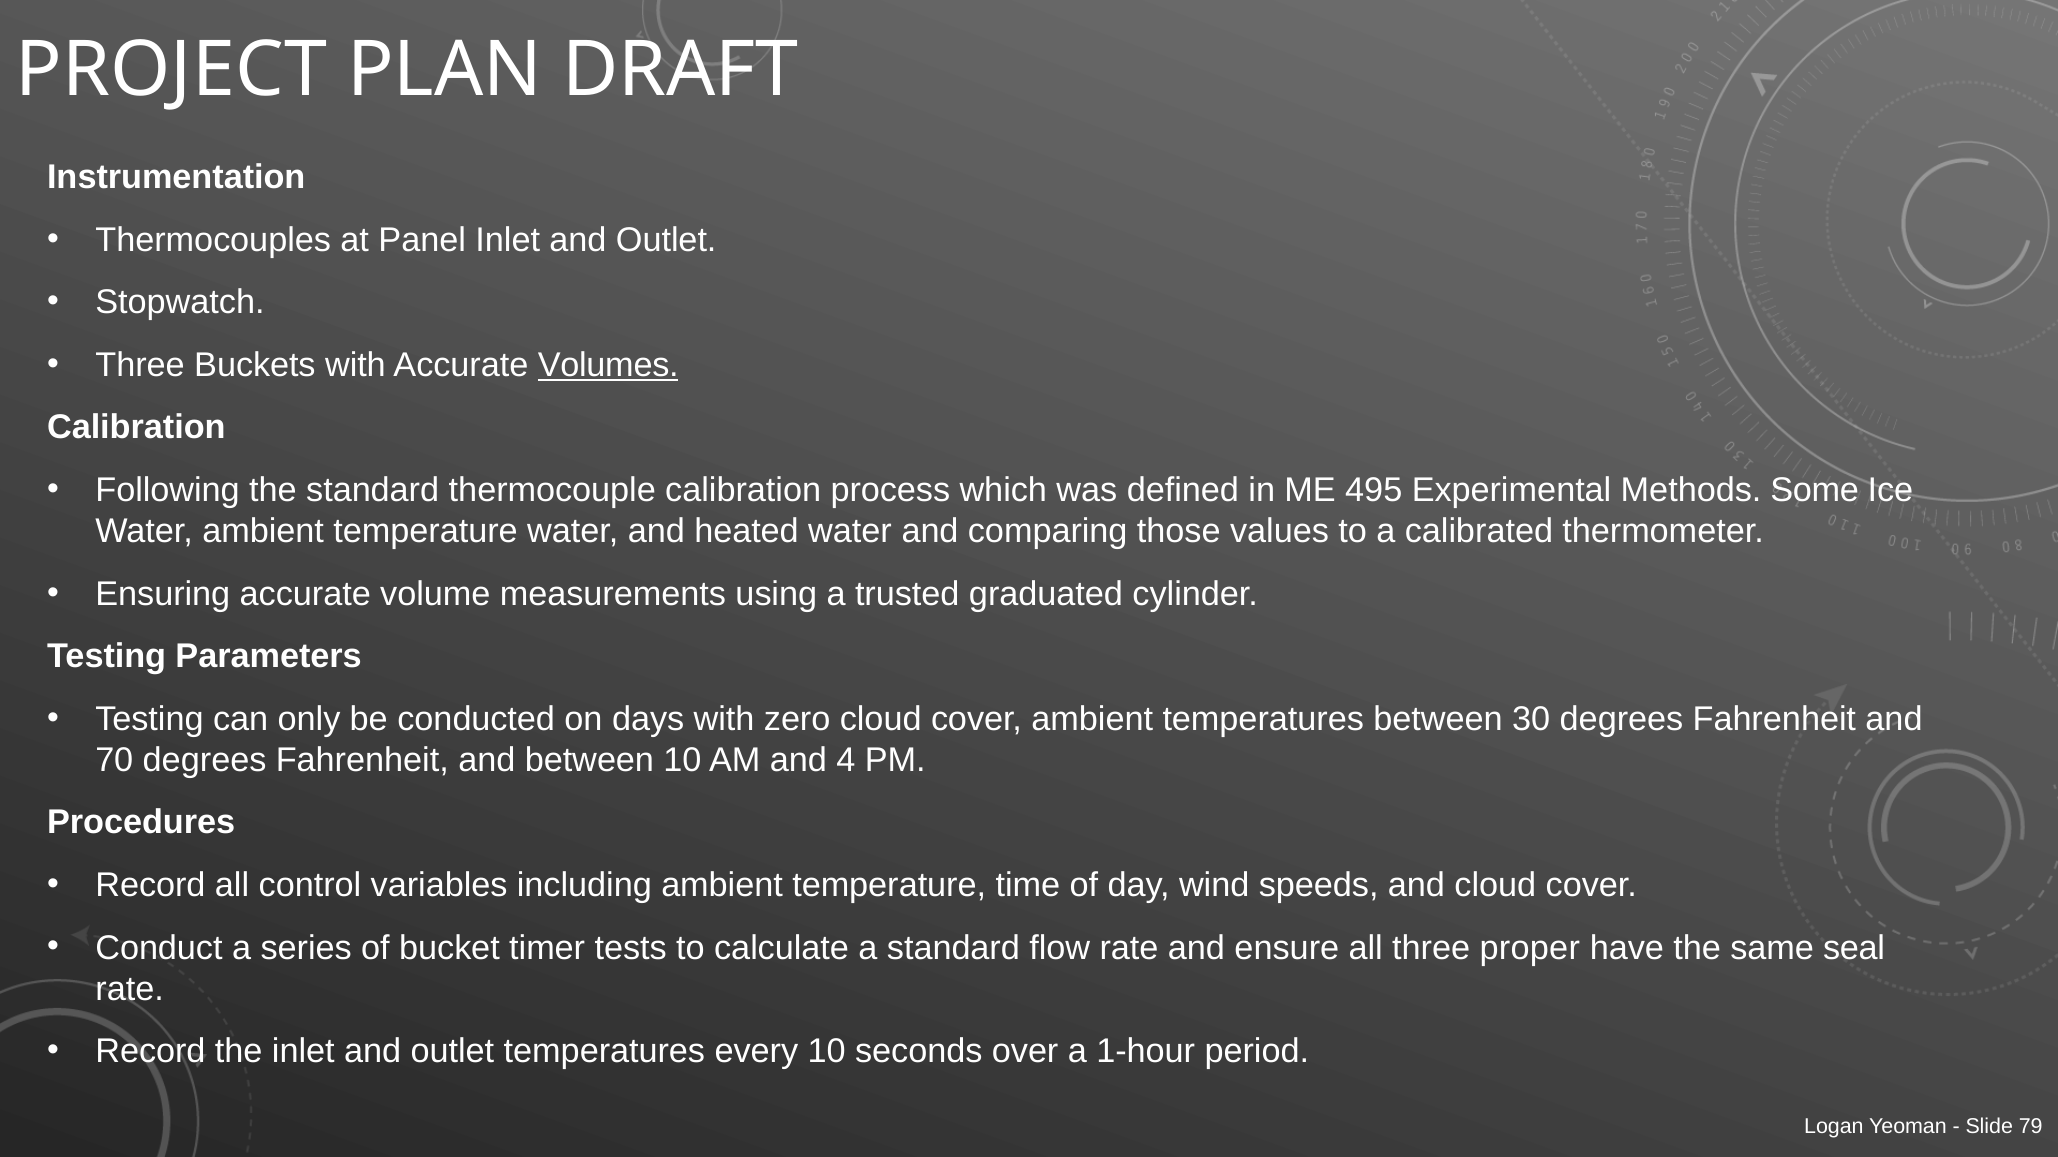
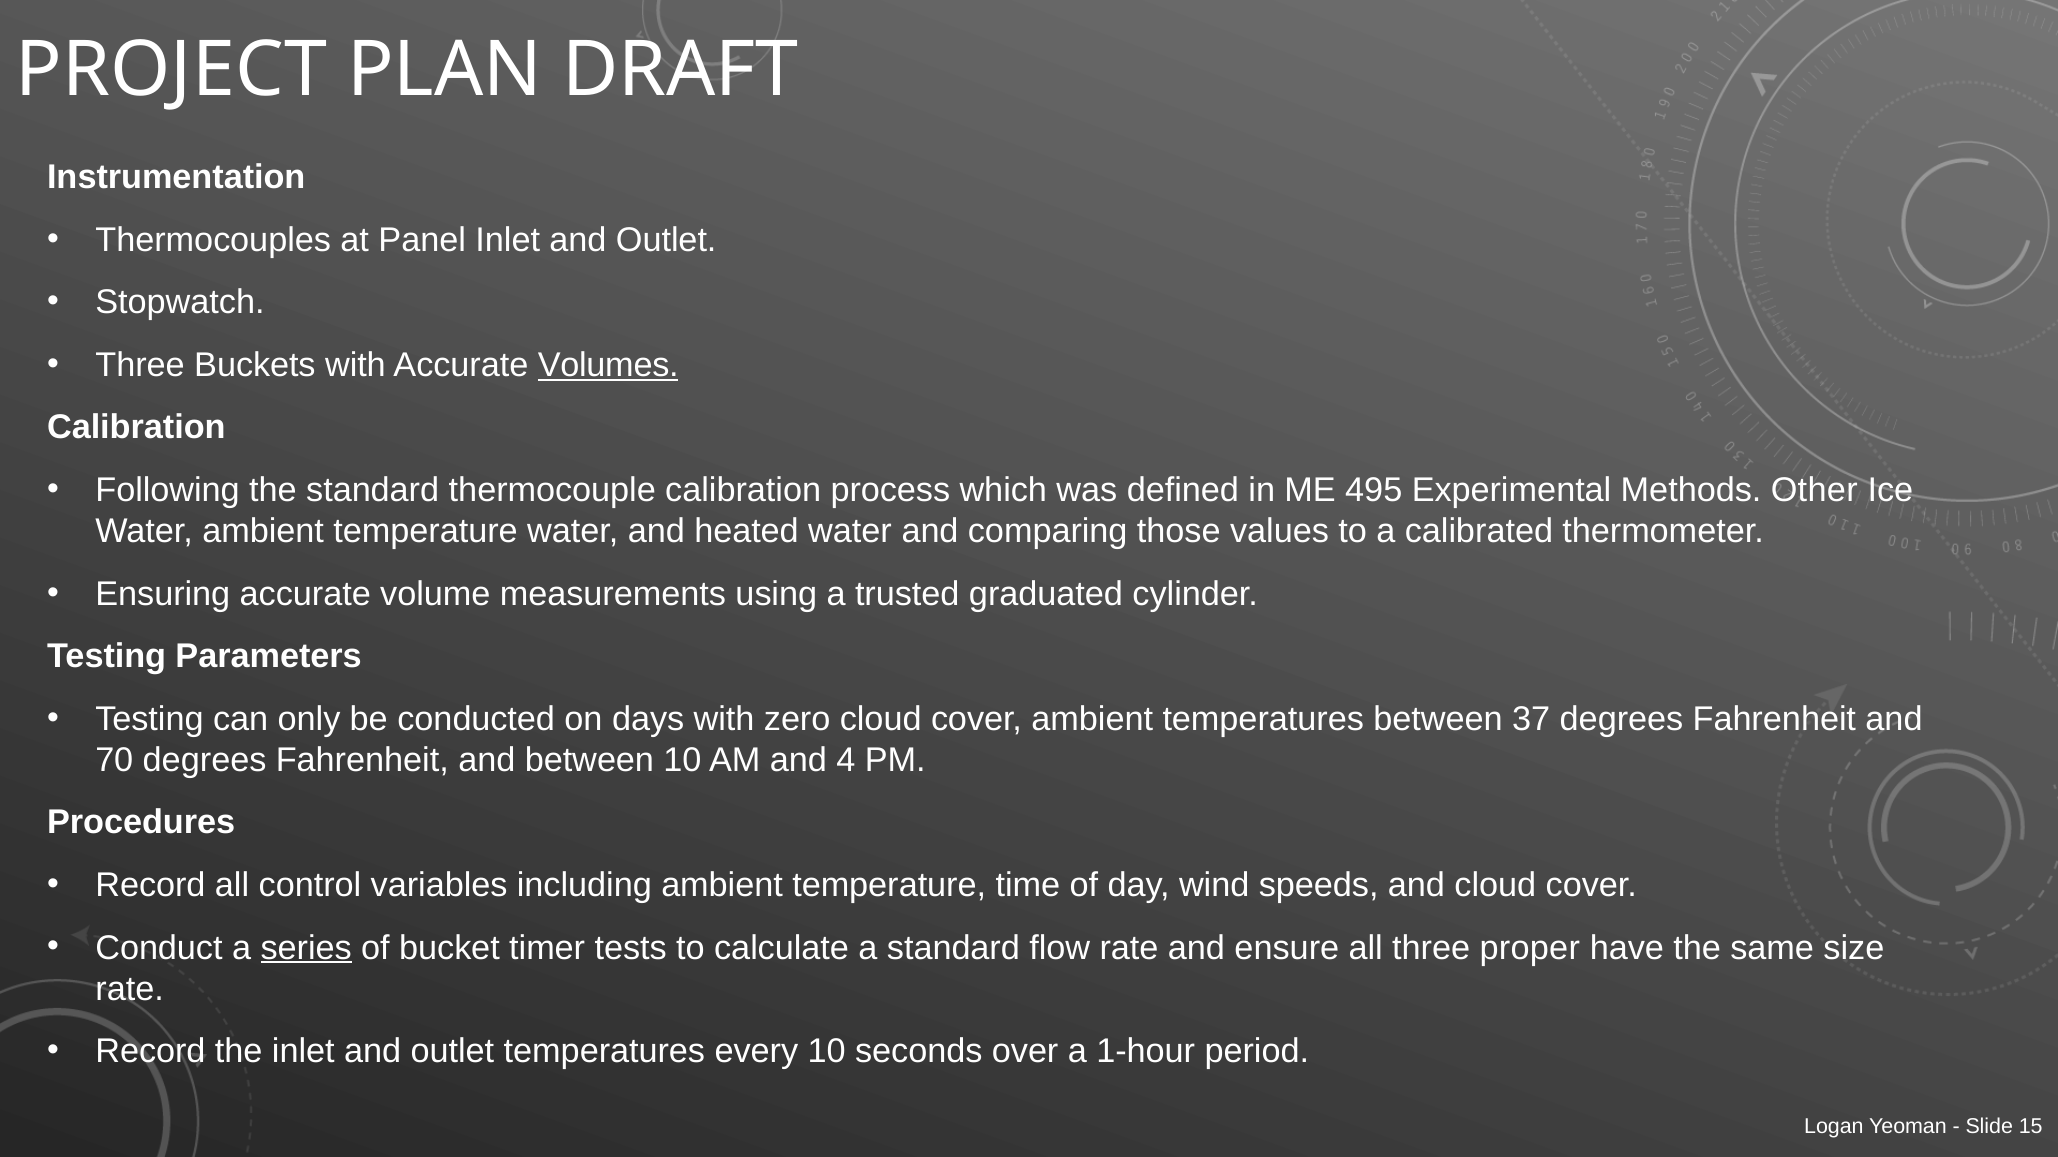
Some: Some -> Other
30: 30 -> 37
series underline: none -> present
seal: seal -> size
79: 79 -> 15
